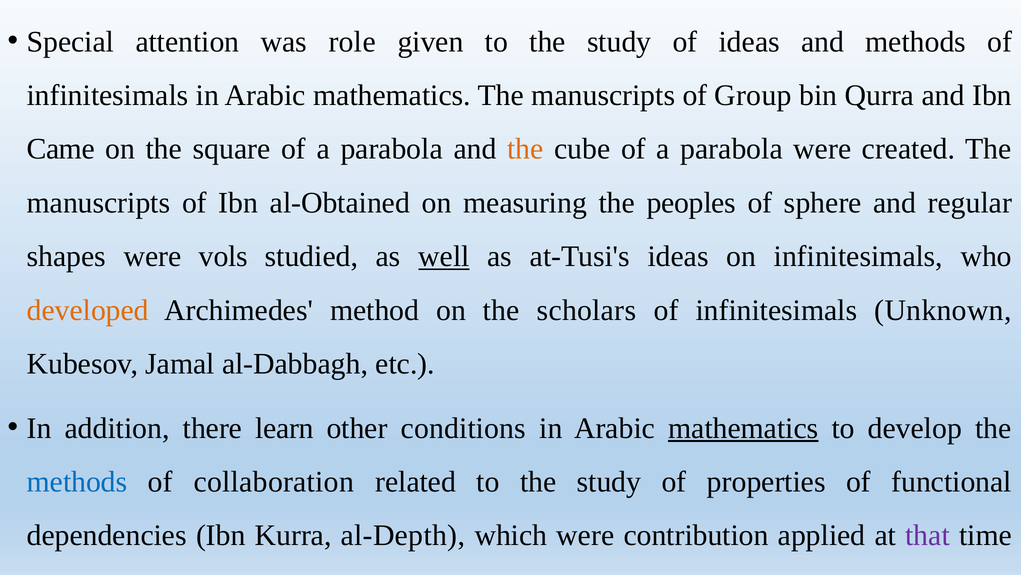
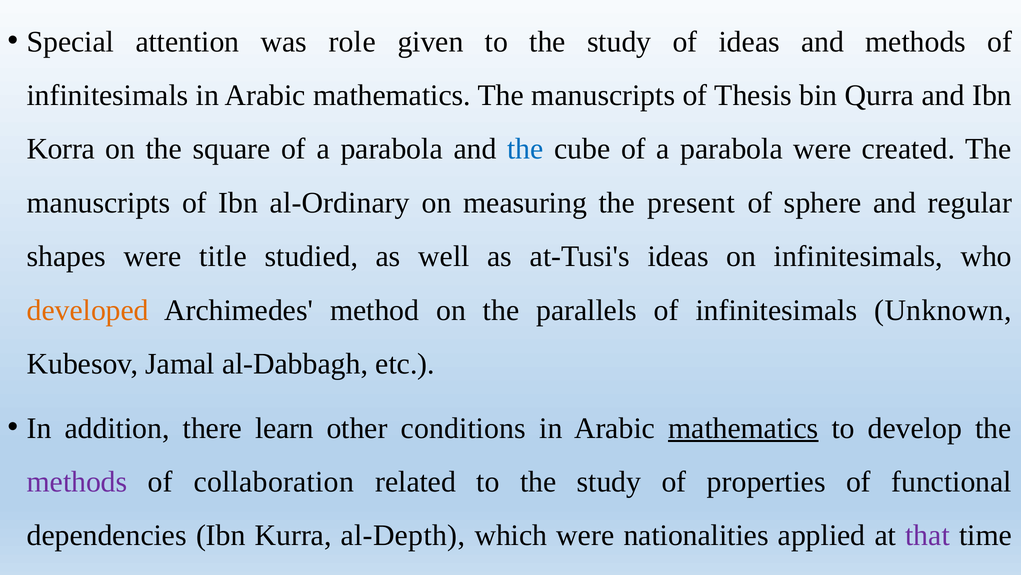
Group: Group -> Thesis
Came: Came -> Korra
the at (525, 149) colour: orange -> blue
al-Obtained: al-Obtained -> al-Ordinary
peoples: peoples -> present
vols: vols -> title
well underline: present -> none
scholars: scholars -> parallels
methods at (77, 481) colour: blue -> purple
contribution: contribution -> nationalities
